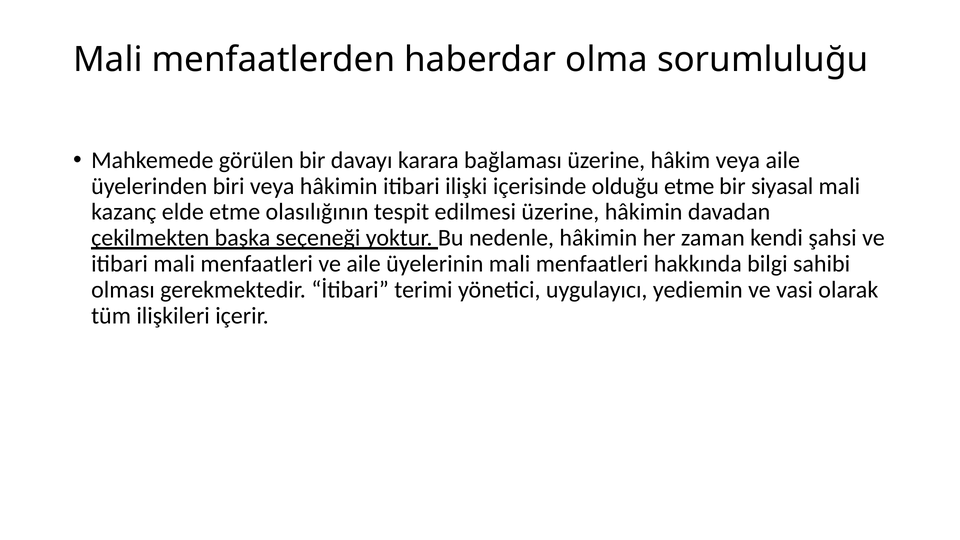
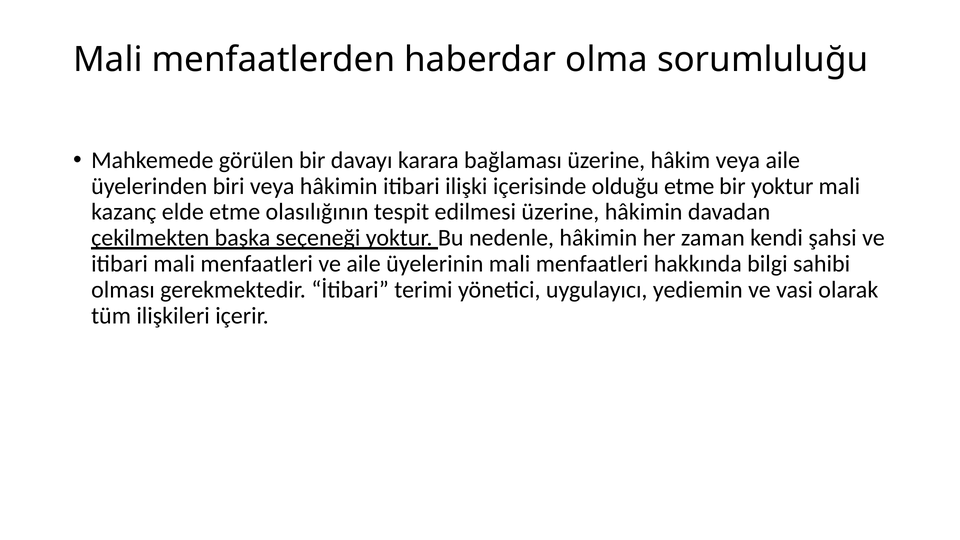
bir siyasal: siyasal -> yoktur
